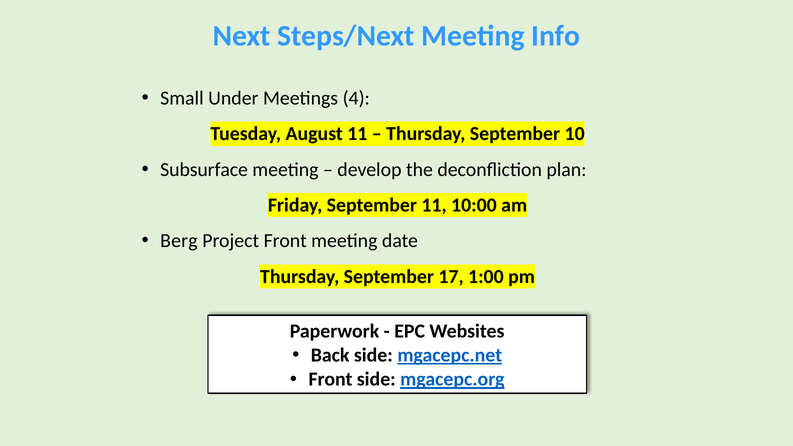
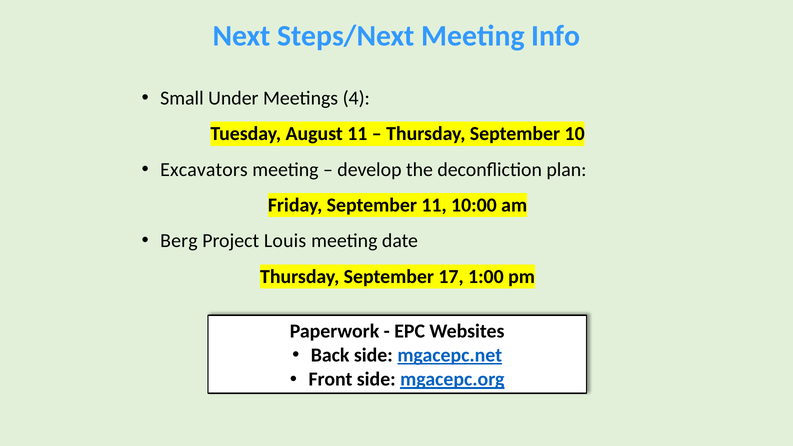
Subsurface: Subsurface -> Excavators
Project Front: Front -> Louis
